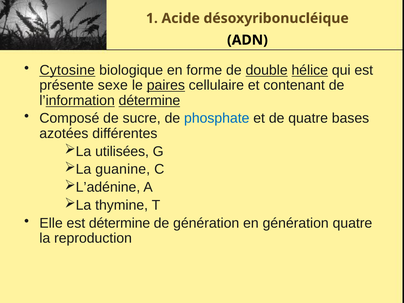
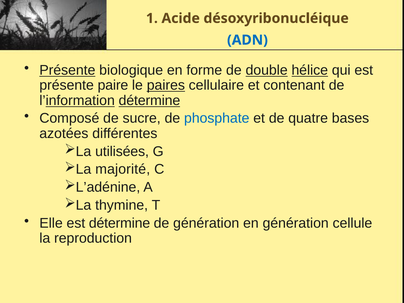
ADN colour: black -> blue
Cytosine at (67, 70): Cytosine -> Présente
sexe: sexe -> paire
guanine: guanine -> majorité
génération quatre: quatre -> cellule
